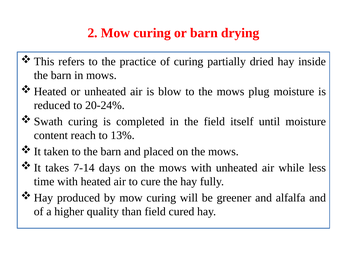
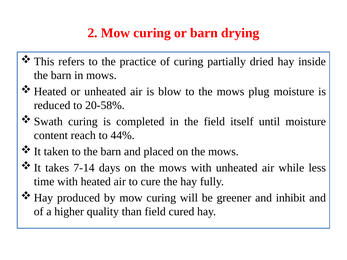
20-24%: 20-24% -> 20-58%
13%: 13% -> 44%
alfalfa: alfalfa -> inhibit
